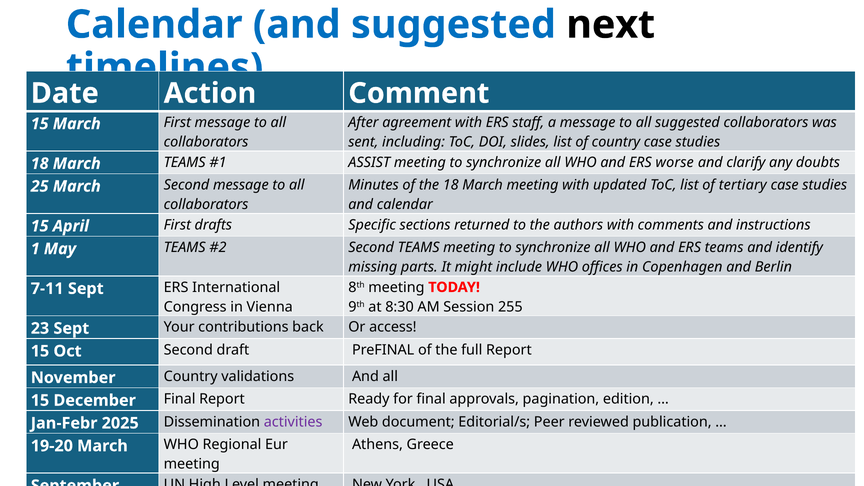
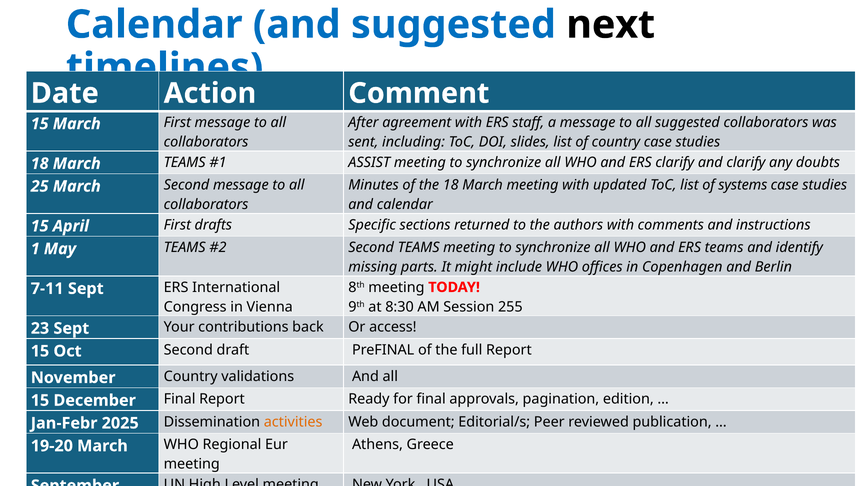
ERS worse: worse -> clarify
tertiary: tertiary -> systems
activities colour: purple -> orange
